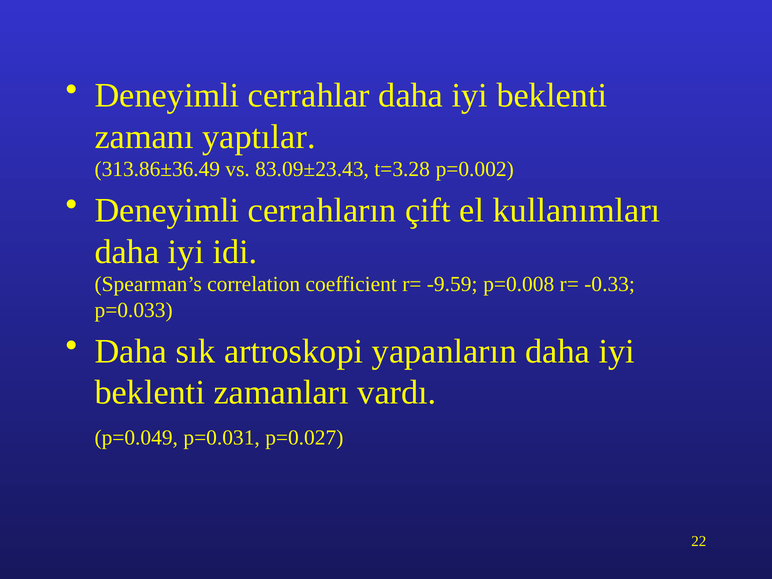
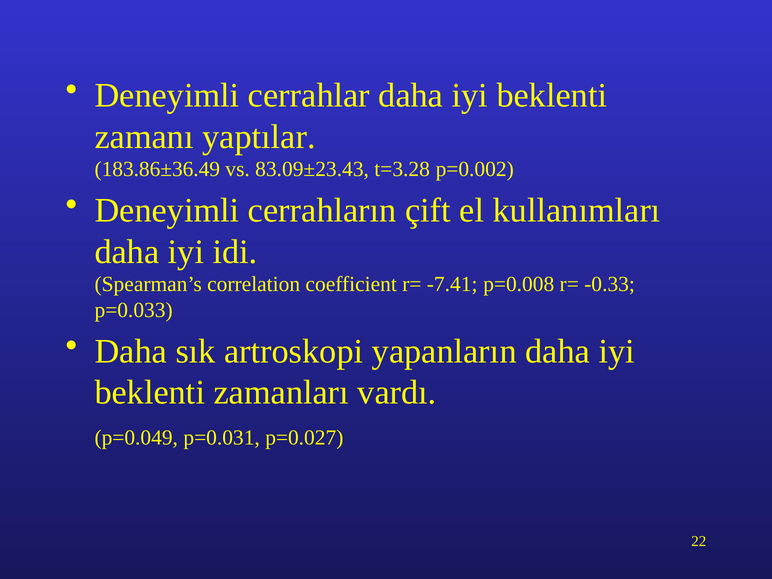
313.86±36.49: 313.86±36.49 -> 183.86±36.49
-9.59: -9.59 -> -7.41
